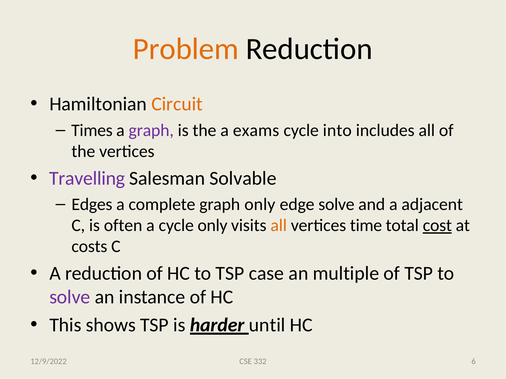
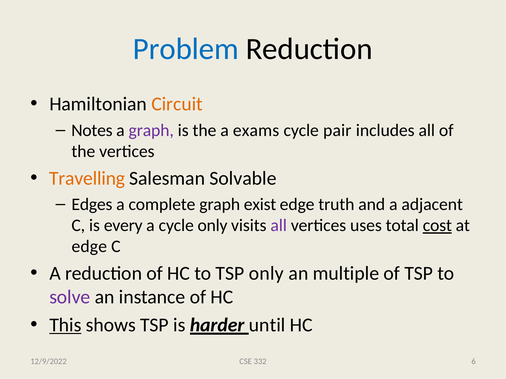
Problem colour: orange -> blue
Times: Times -> Notes
into: into -> pair
Travelling colour: purple -> orange
graph only: only -> exist
edge solve: solve -> truth
often: often -> every
all at (279, 226) colour: orange -> purple
time: time -> uses
costs at (89, 247): costs -> edge
TSP case: case -> only
This underline: none -> present
